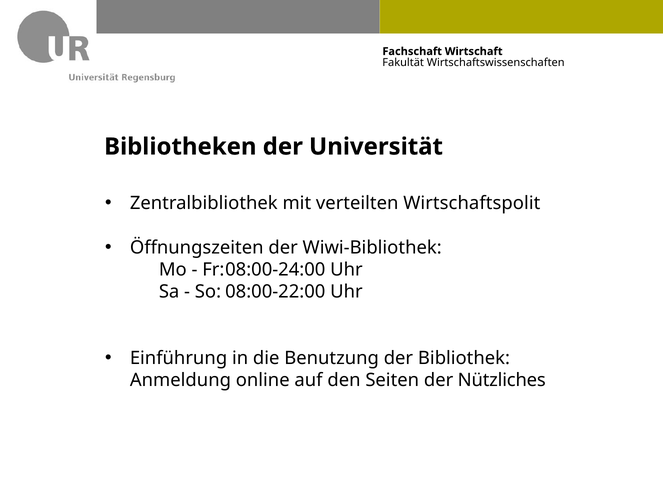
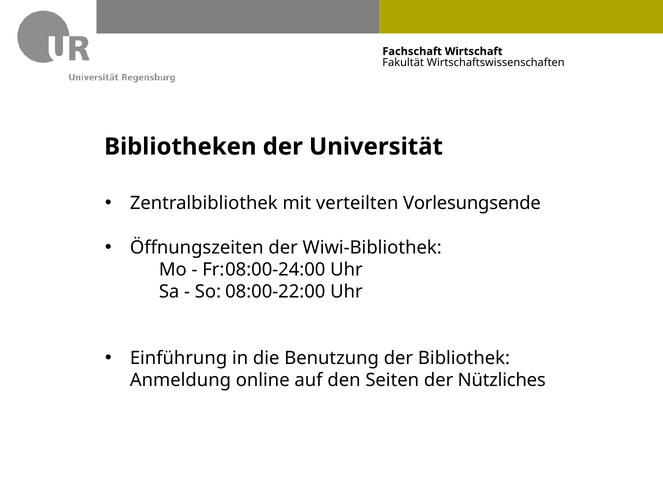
Wirtschaftspolit: Wirtschaftspolit -> Vorlesungsende
